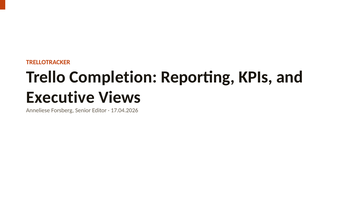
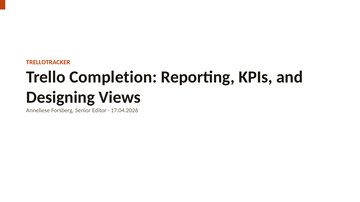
Executive: Executive -> Designing
